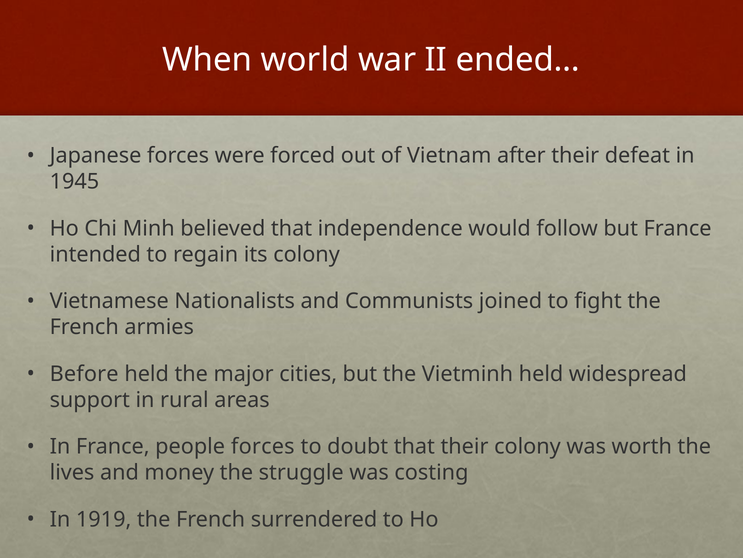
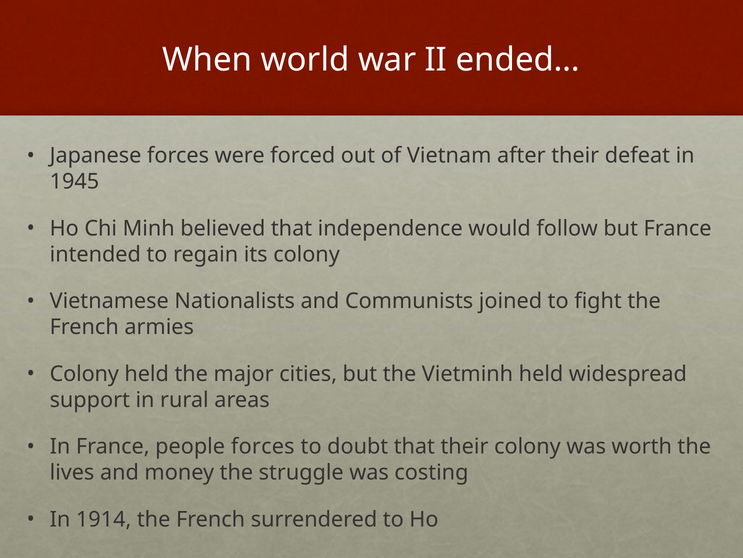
Before at (84, 374): Before -> Colony
1919: 1919 -> 1914
